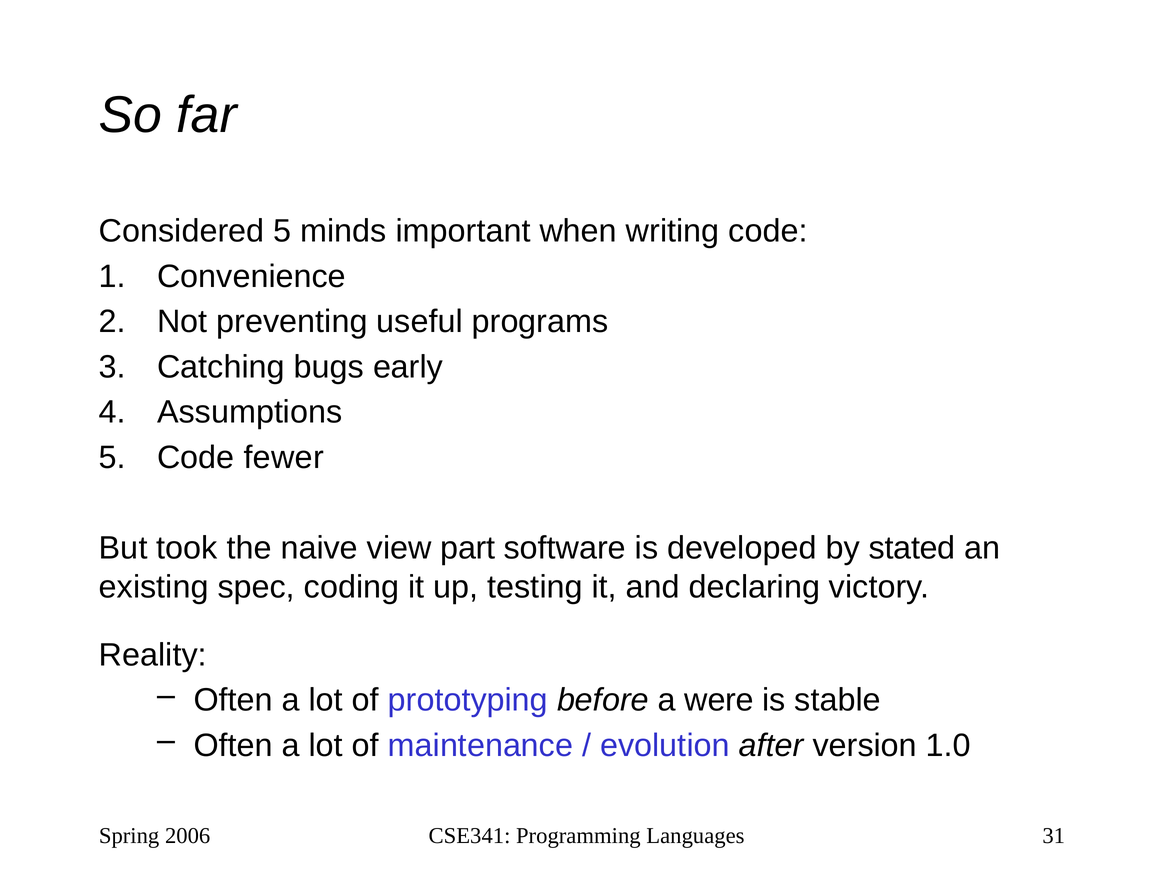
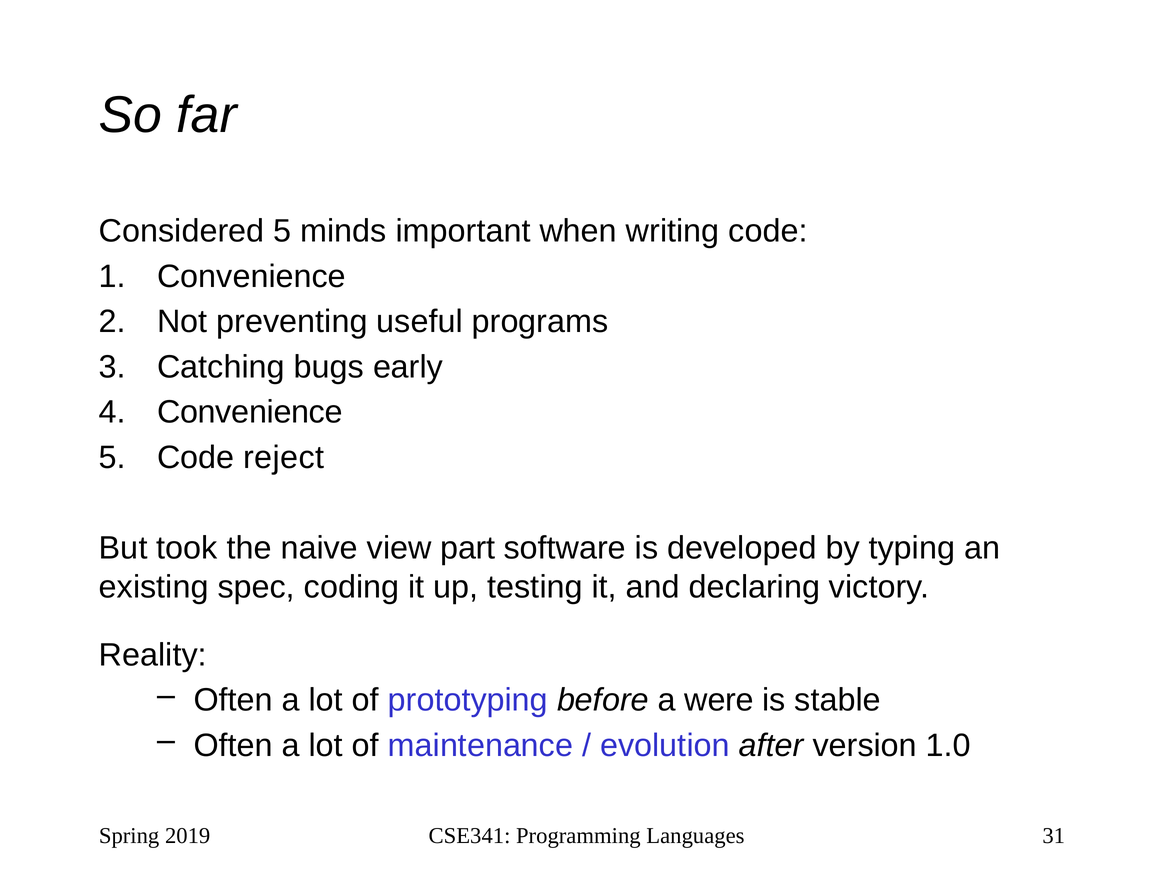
Assumptions at (250, 412): Assumptions -> Convenience
fewer: fewer -> reject
stated: stated -> typing
2006: 2006 -> 2019
